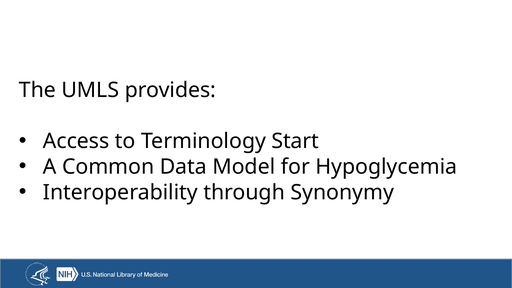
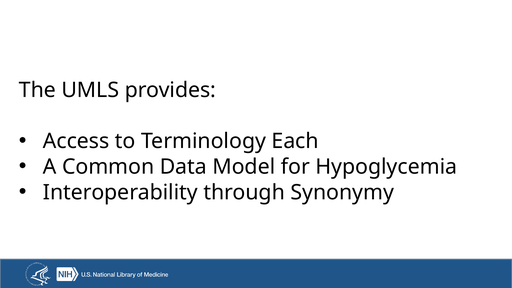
Start: Start -> Each
